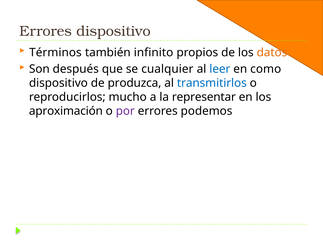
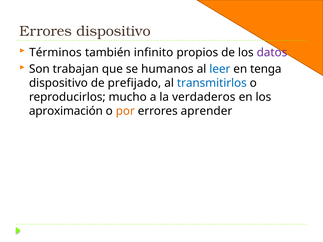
datos colour: orange -> purple
después: después -> trabajan
cualquier: cualquier -> humanos
como: como -> tenga
produzca: produzca -> prefijado
representar: representar -> verdaderos
por colour: purple -> orange
podemos: podemos -> aprender
